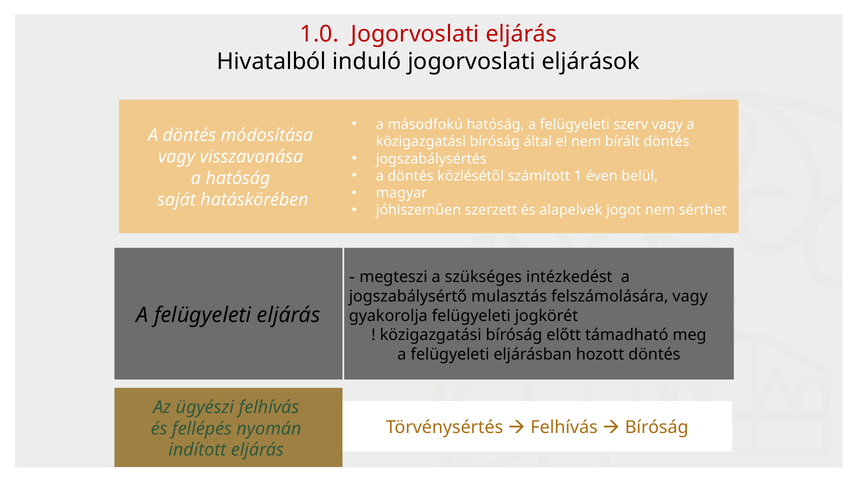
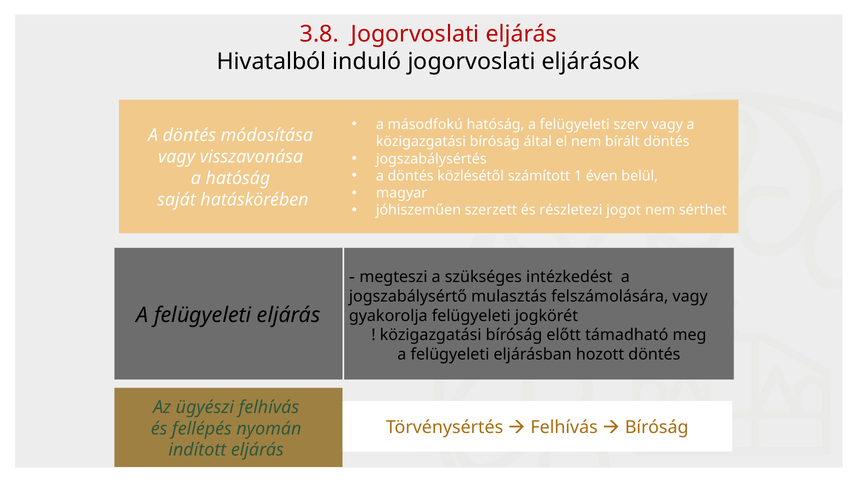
1.0: 1.0 -> 3.8
alapelvek: alapelvek -> részletezi
